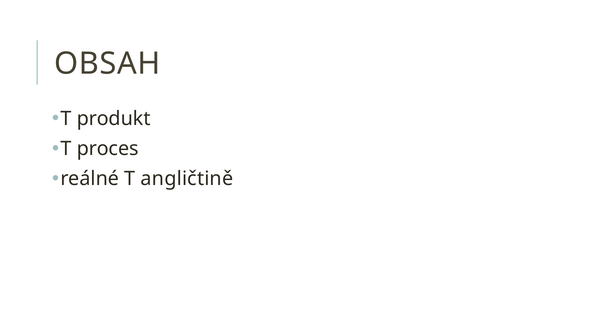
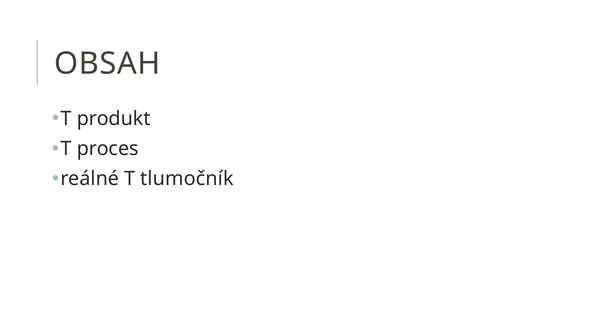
angličtině: angličtině -> tlumočník
